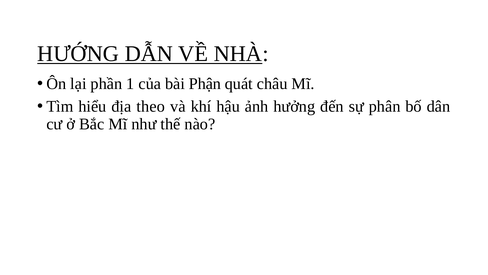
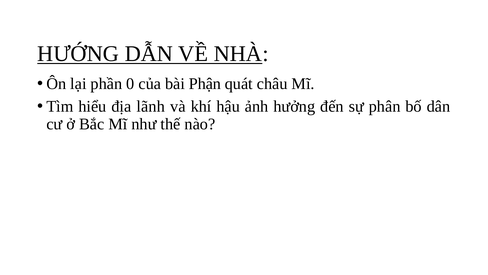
1: 1 -> 0
theo: theo -> lãnh
